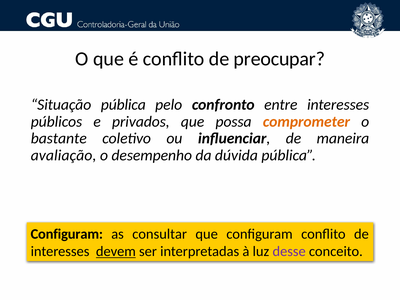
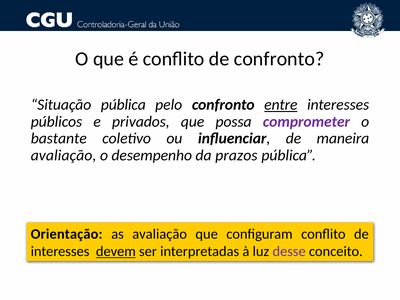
de preocupar: preocupar -> confronto
entre underline: none -> present
comprometer colour: orange -> purple
dúvida: dúvida -> prazos
Configuram at (67, 234): Configuram -> Orientação
as consultar: consultar -> avaliação
